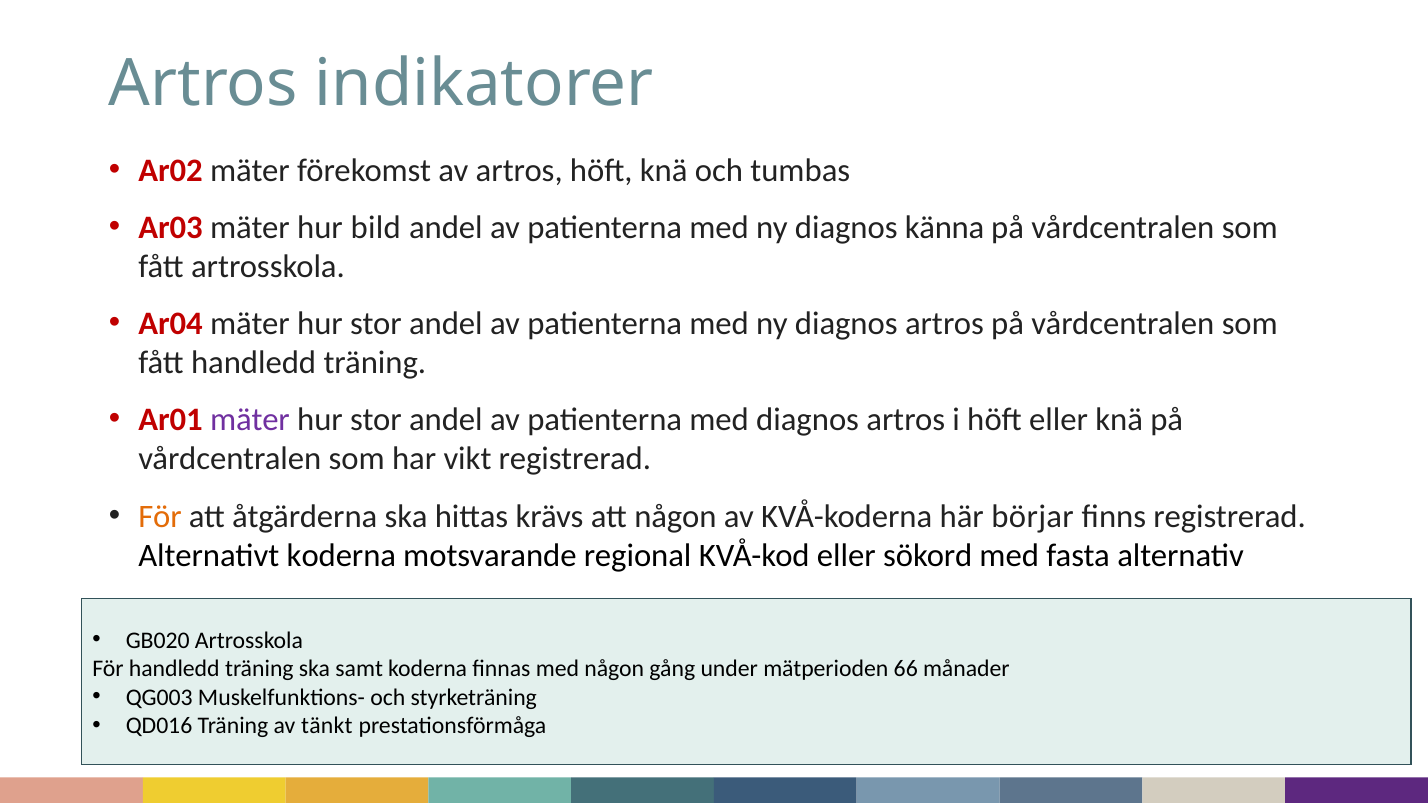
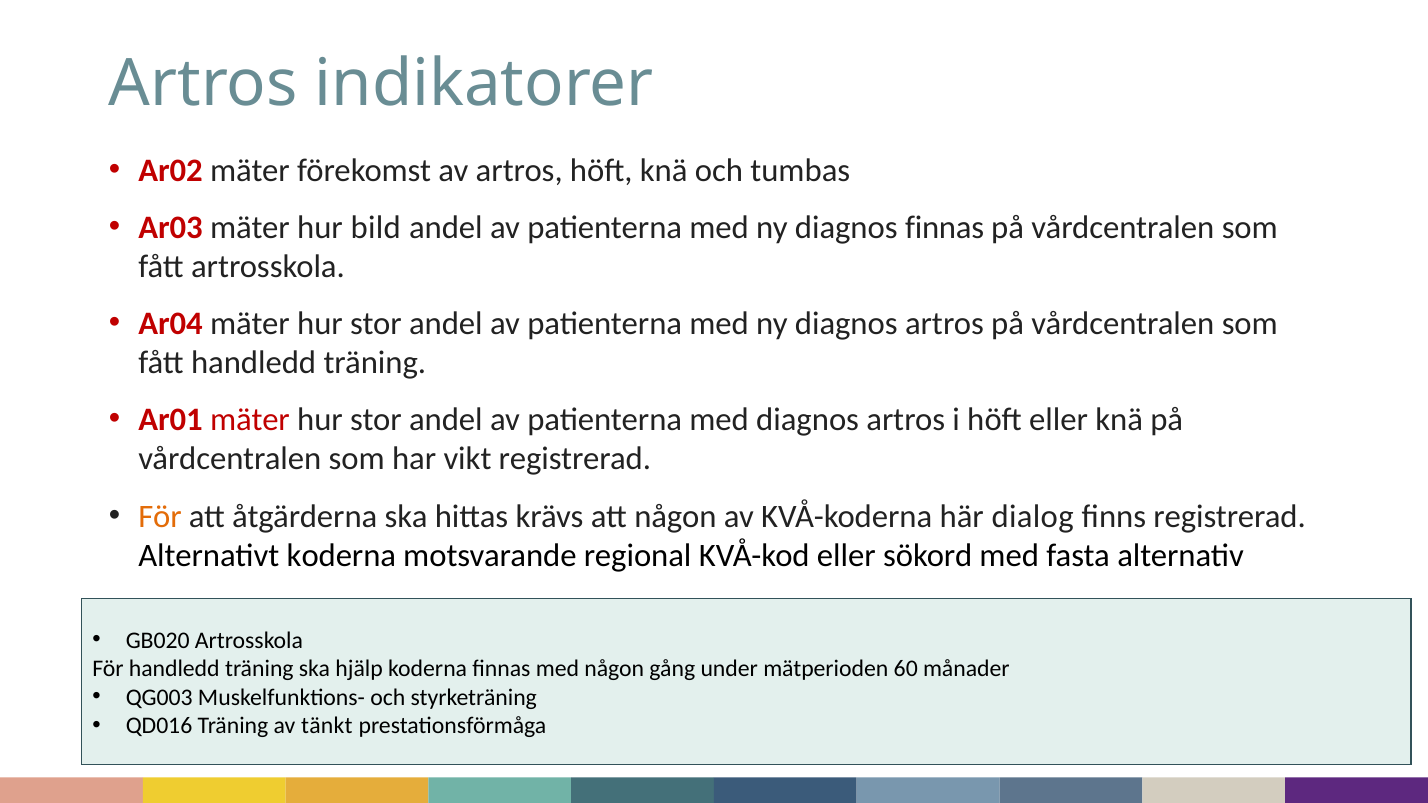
diagnos känna: känna -> finnas
mäter at (250, 420) colour: purple -> red
börjar: börjar -> dialog
samt: samt -> hjälp
66: 66 -> 60
